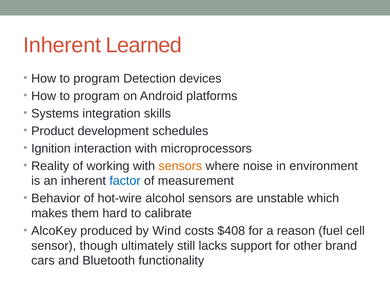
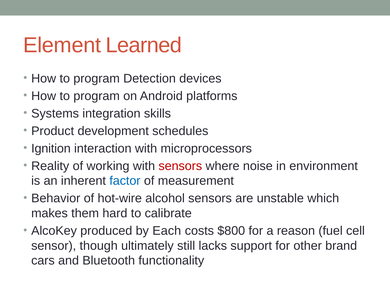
Inherent at (62, 45): Inherent -> Element
sensors at (180, 166) colour: orange -> red
Wind: Wind -> Each
$408: $408 -> $800
